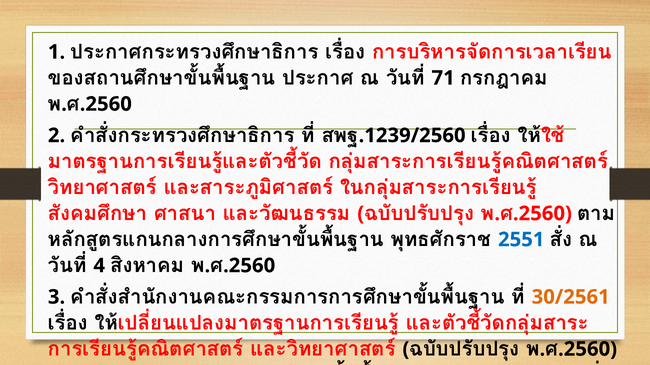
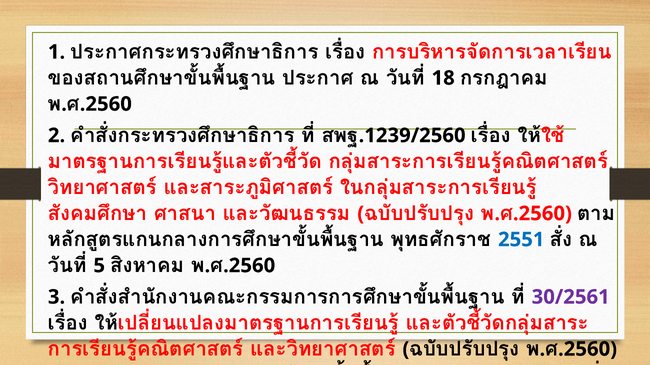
71: 71 -> 18
4 at (99, 266): 4 -> 5
30/2561 colour: orange -> purple
